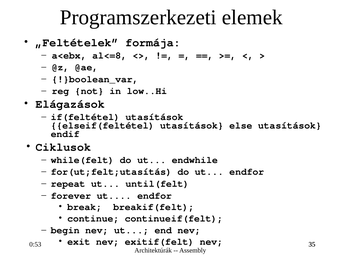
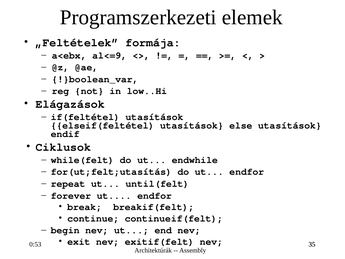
al<=8: al<=8 -> al<=9
